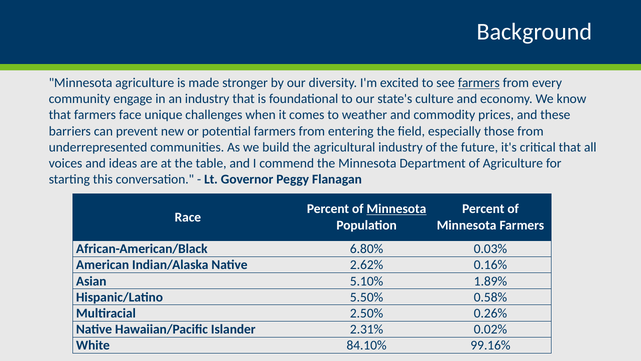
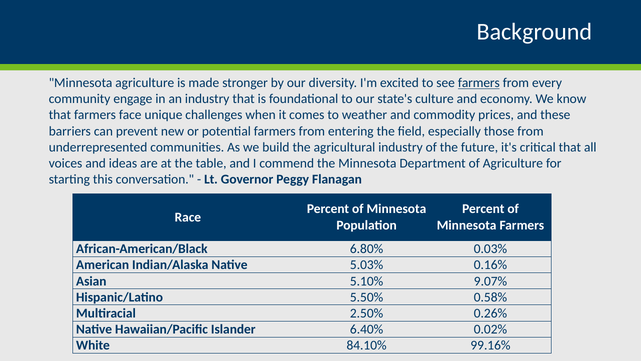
Minnesota at (396, 209) underline: present -> none
2.62%: 2.62% -> 5.03%
1.89%: 1.89% -> 9.07%
2.31%: 2.31% -> 6.40%
